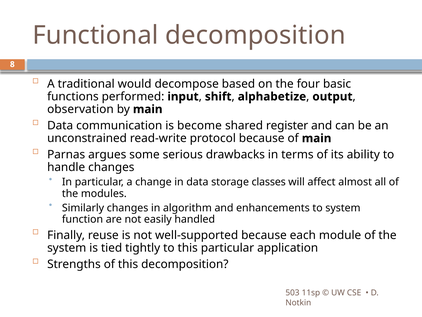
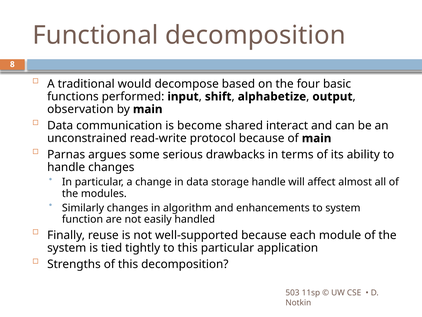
register: register -> interact
storage classes: classes -> handle
